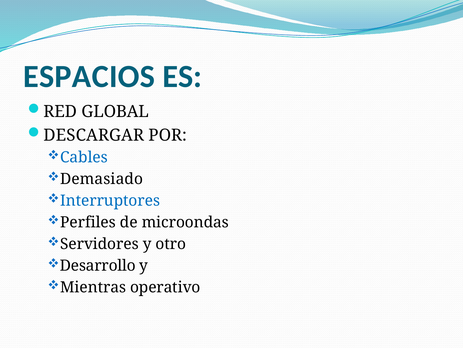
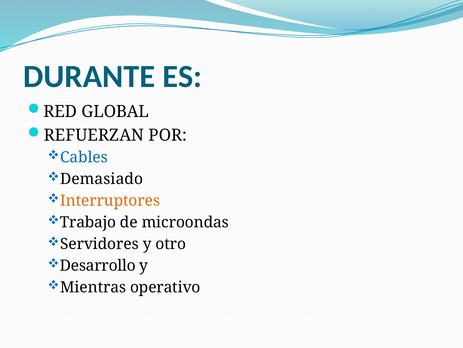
ESPACIOS: ESPACIOS -> DURANTE
DESCARGAR: DESCARGAR -> REFUERZAN
Interruptores colour: blue -> orange
Perfiles: Perfiles -> Trabajo
